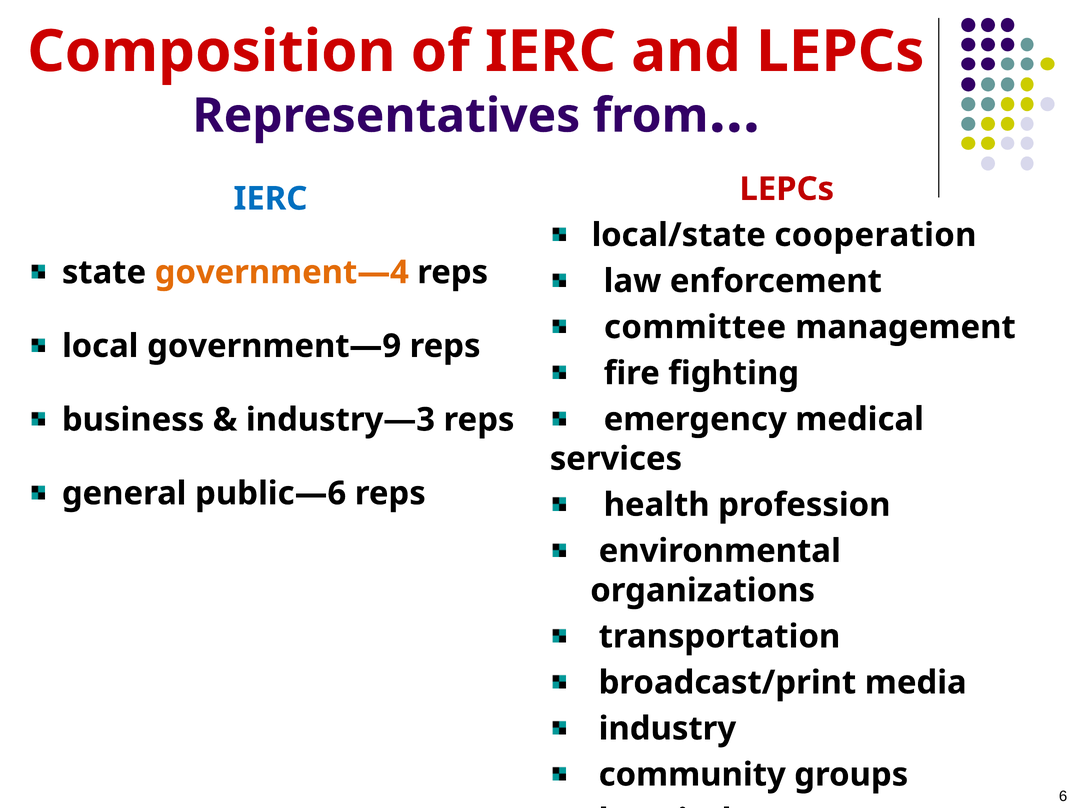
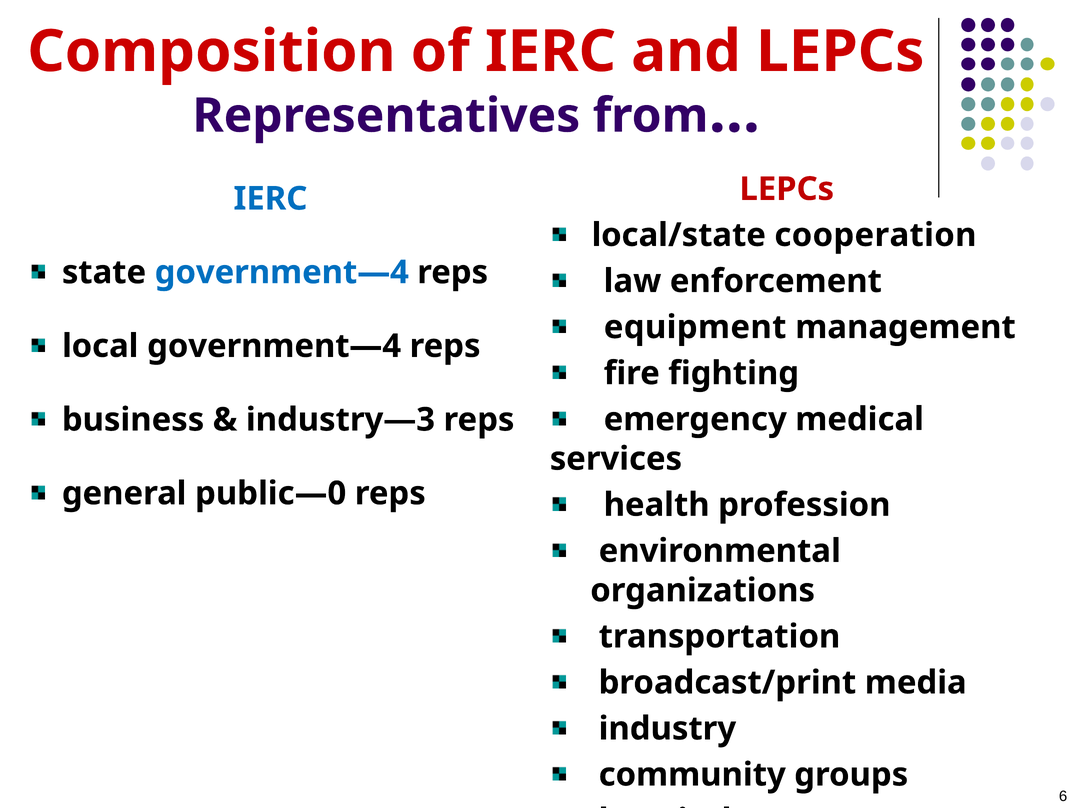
government―4 at (282, 273) colour: orange -> blue
committee: committee -> equipment
local government―9: government―9 -> government―4
public―6: public―6 -> public―0
